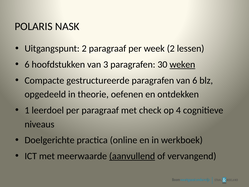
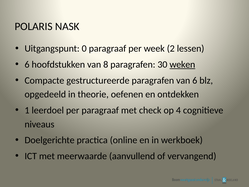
Uitgangspunt 2: 2 -> 0
3: 3 -> 8
aanvullend underline: present -> none
